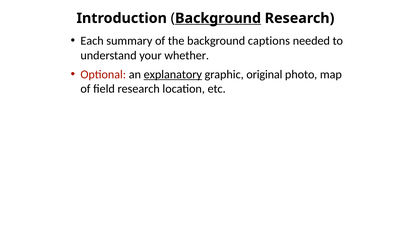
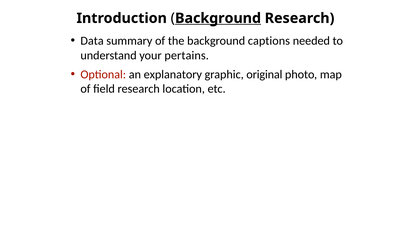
Each: Each -> Data
whether: whether -> pertains
explanatory underline: present -> none
